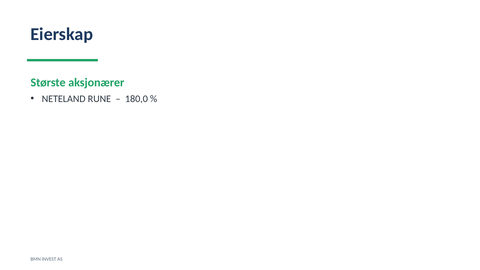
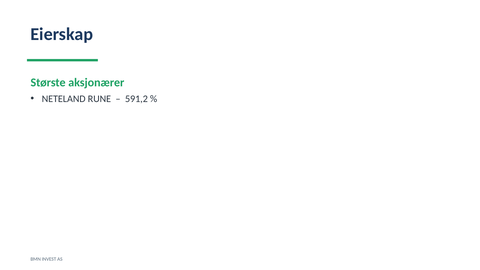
180,0: 180,0 -> 591,2
